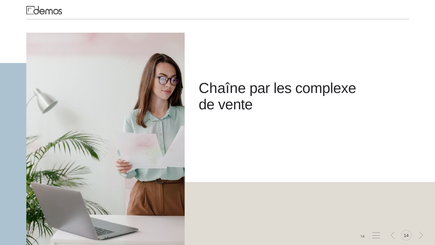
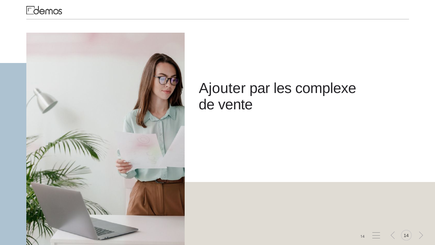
Chaîne: Chaîne -> Ajouter
